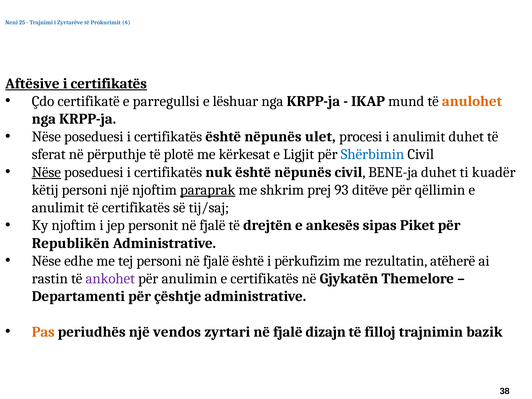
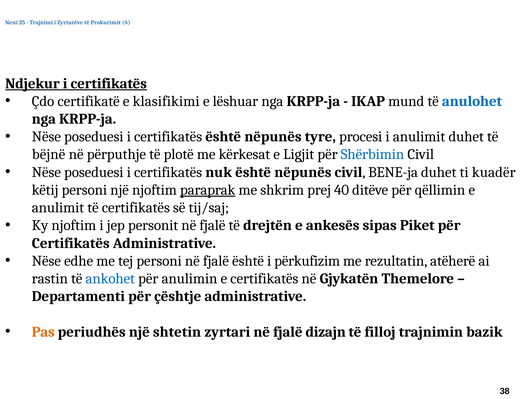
Aftësive: Aftësive -> Ndjekur
parregullsi: parregullsi -> klasifikimi
anulohet colour: orange -> blue
ulet: ulet -> tyre
sferat: sferat -> bëjnë
Nëse at (46, 172) underline: present -> none
93: 93 -> 40
Republikën at (71, 243): Republikën -> Certifikatës
ankohet colour: purple -> blue
vendos: vendos -> shtetin
